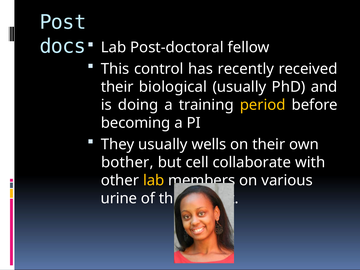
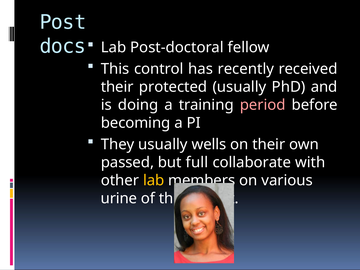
biological: biological -> protected
period colour: yellow -> pink
bother: bother -> passed
cell: cell -> full
